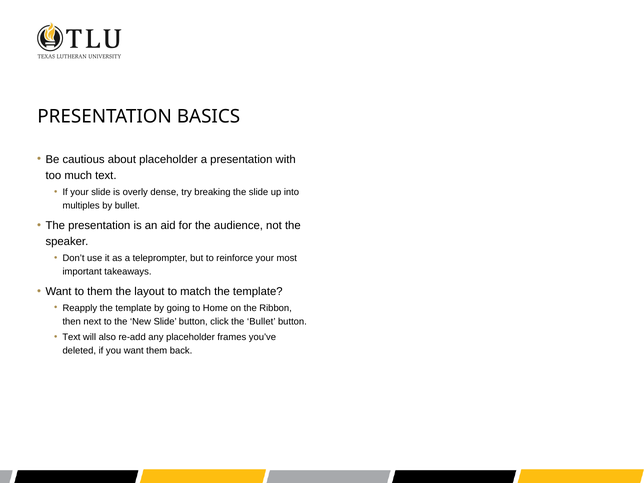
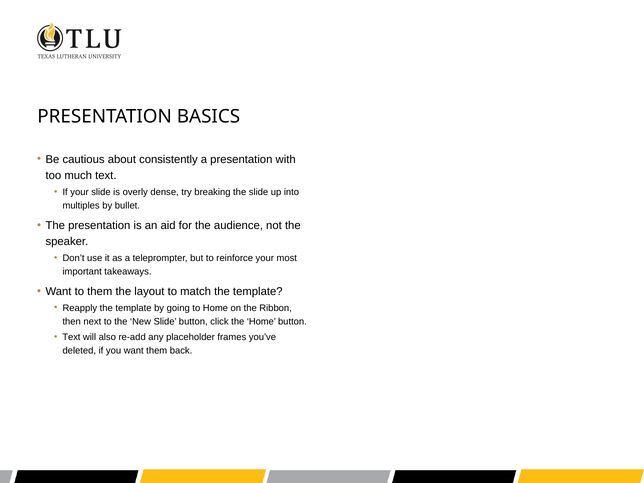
about placeholder: placeholder -> consistently
the Bullet: Bullet -> Home
